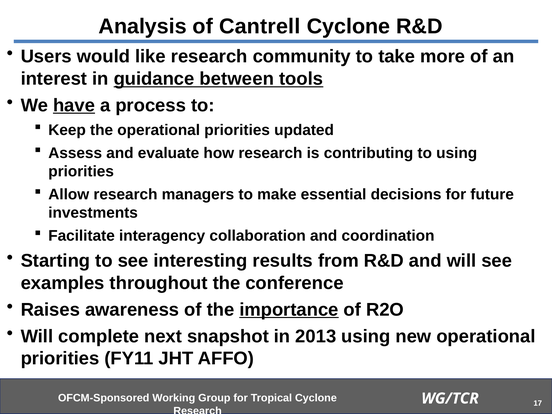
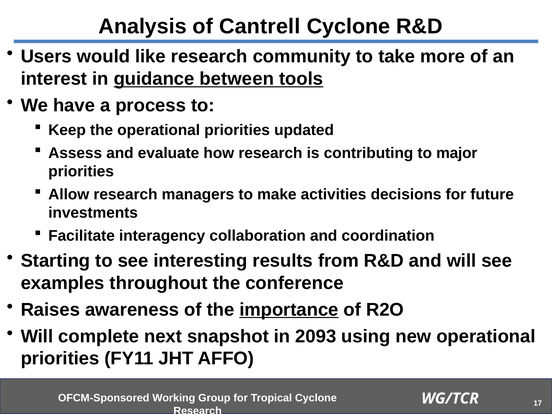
have underline: present -> none
to using: using -> major
essential: essential -> activities
2013: 2013 -> 2093
